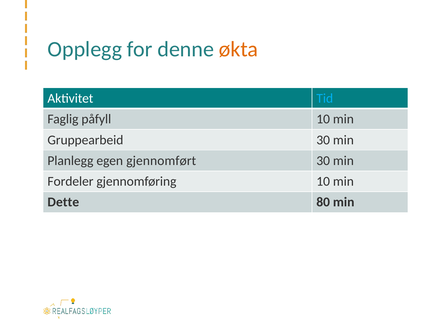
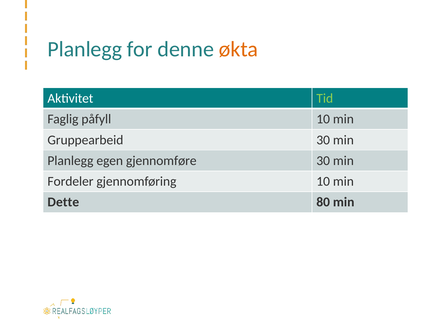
Opplegg at (85, 49): Opplegg -> Planlegg
Tid colour: light blue -> light green
gjennomført: gjennomført -> gjennomføre
